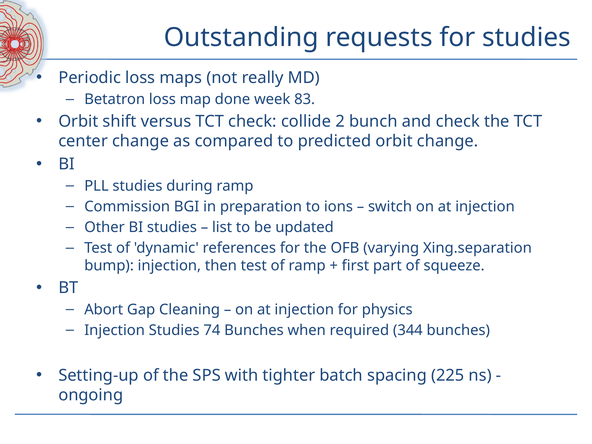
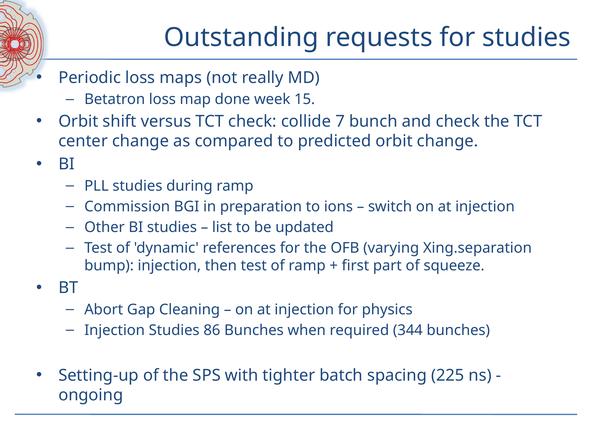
83: 83 -> 15
2: 2 -> 7
74: 74 -> 86
